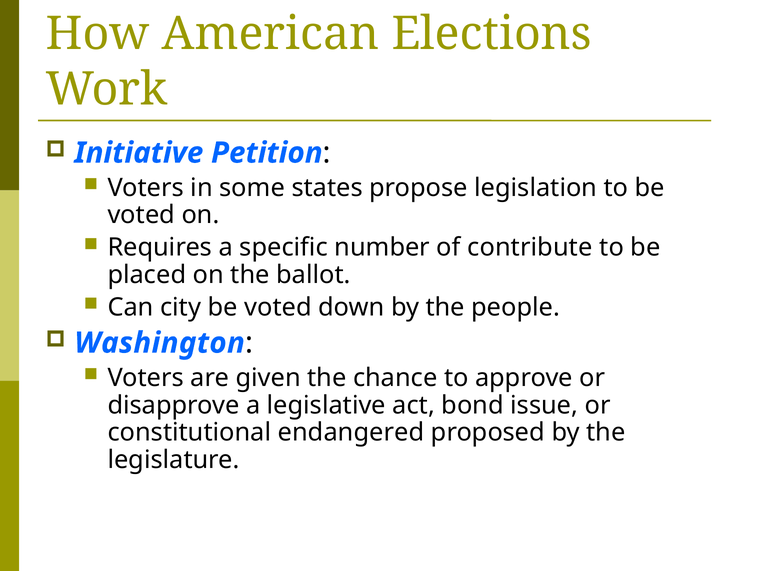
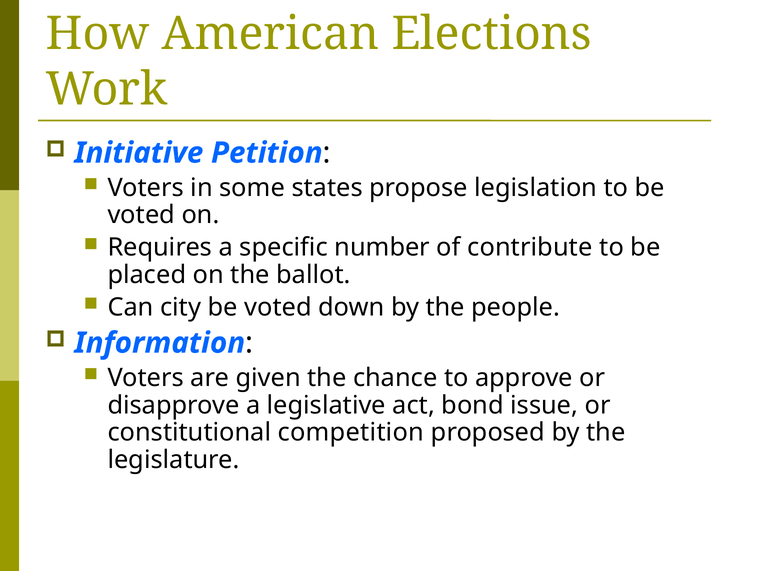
Washington: Washington -> Information
endangered: endangered -> competition
